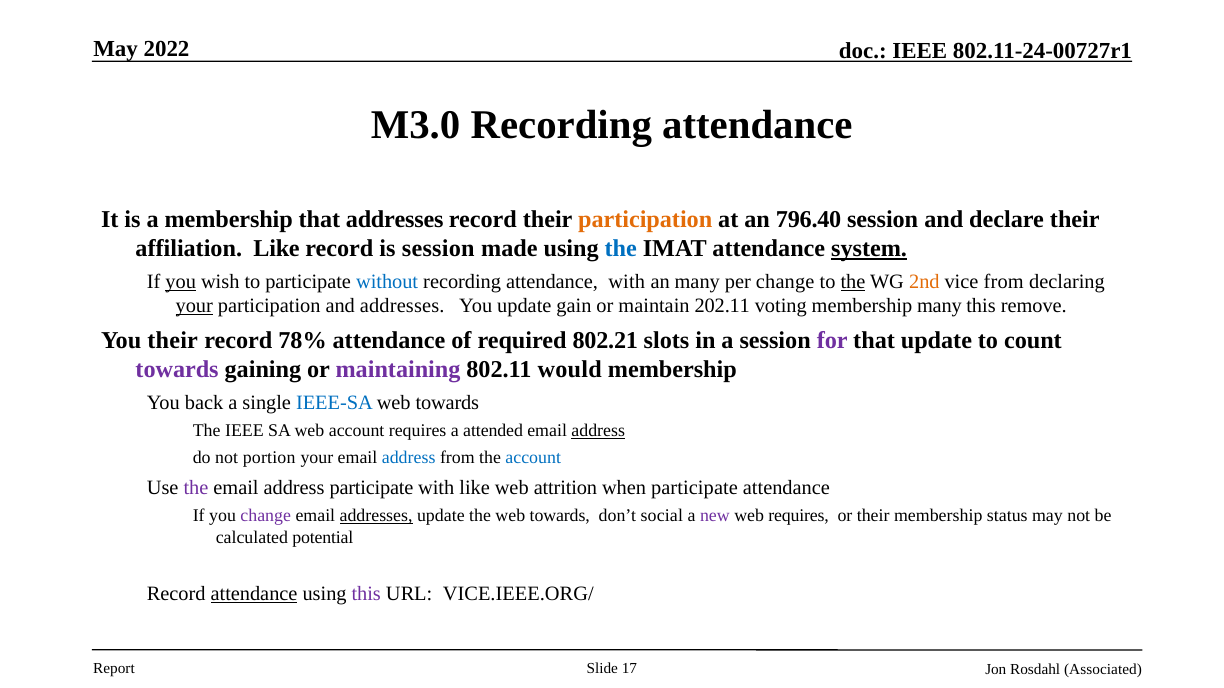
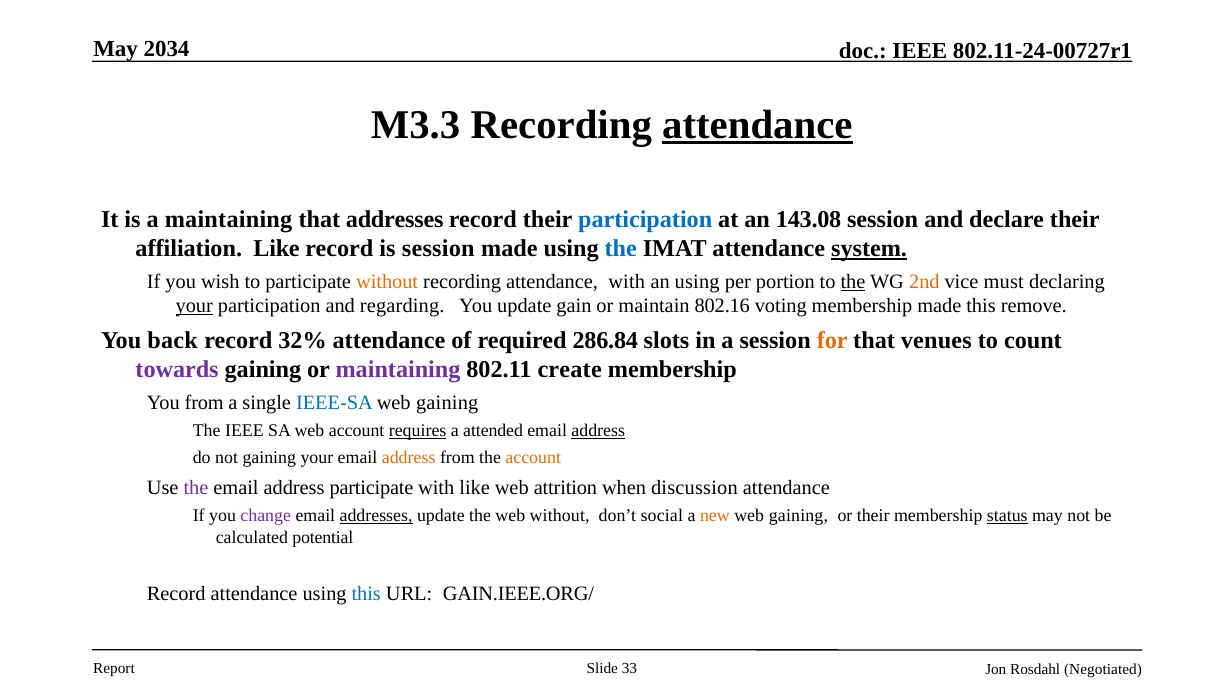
2022: 2022 -> 2034
M3.0: M3.0 -> M3.3
attendance at (757, 125) underline: none -> present
a membership: membership -> maintaining
participation at (645, 220) colour: orange -> blue
796.40: 796.40 -> 143.08
you at (181, 282) underline: present -> none
without at (387, 282) colour: blue -> orange
an many: many -> using
per change: change -> portion
vice from: from -> must
and addresses: addresses -> regarding
202.11: 202.11 -> 802.16
membership many: many -> made
You their: their -> back
78%: 78% -> 32%
802.21: 802.21 -> 286.84
for colour: purple -> orange
that update: update -> venues
would: would -> create
You back: back -> from
towards at (447, 403): towards -> gaining
requires at (418, 431) underline: none -> present
not portion: portion -> gaining
address at (409, 458) colour: blue -> orange
account at (533, 458) colour: blue -> orange
when participate: participate -> discussion
the web towards: towards -> without
new colour: purple -> orange
requires at (799, 516): requires -> gaining
status underline: none -> present
attendance at (254, 595) underline: present -> none
this at (366, 595) colour: purple -> blue
VICE.IEEE.ORG/: VICE.IEEE.ORG/ -> GAIN.IEEE.ORG/
17: 17 -> 33
Associated: Associated -> Negotiated
